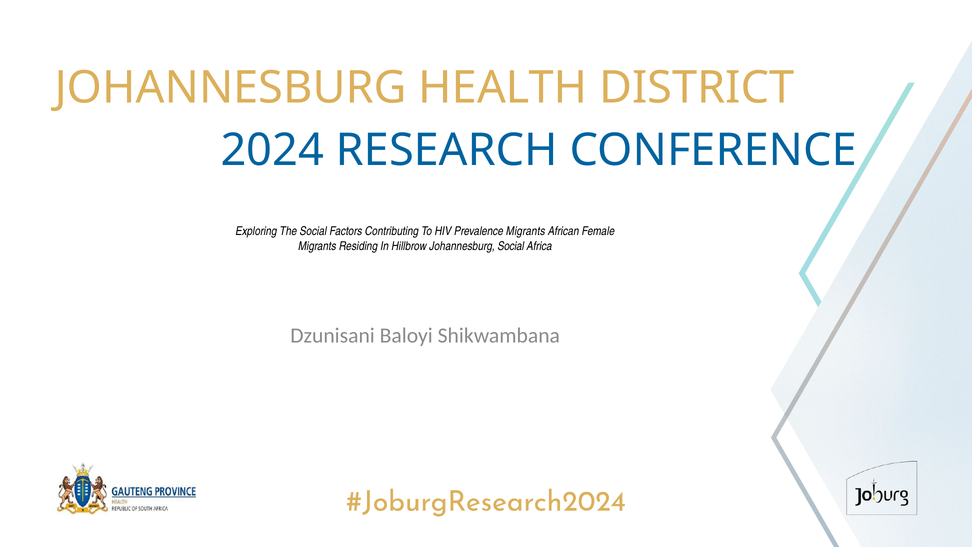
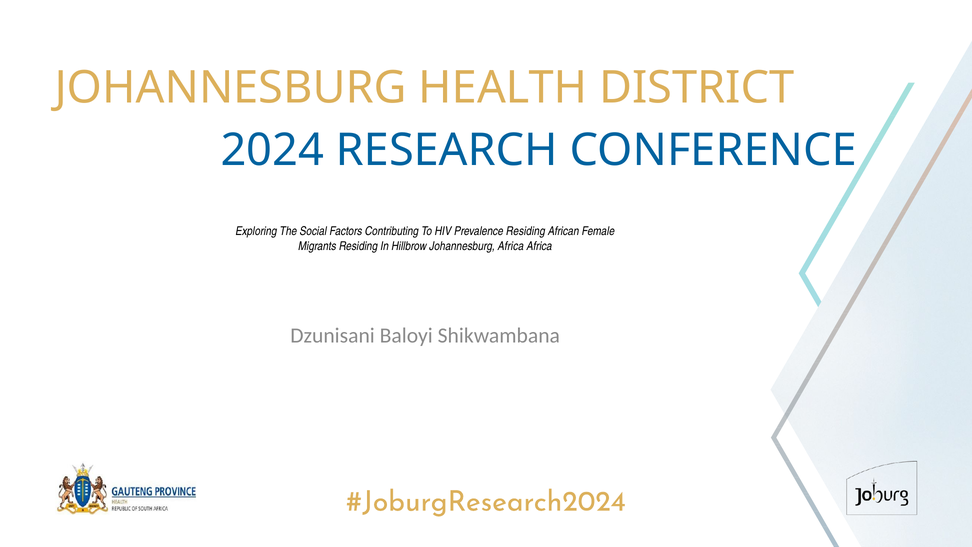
Prevalence Migrants: Migrants -> Residing
Johannesburg Social: Social -> Africa
